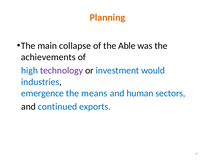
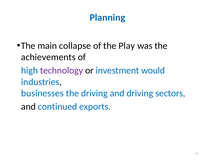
Planning colour: orange -> blue
Able: Able -> Play
emergence: emergence -> businesses
the means: means -> driving
and human: human -> driving
